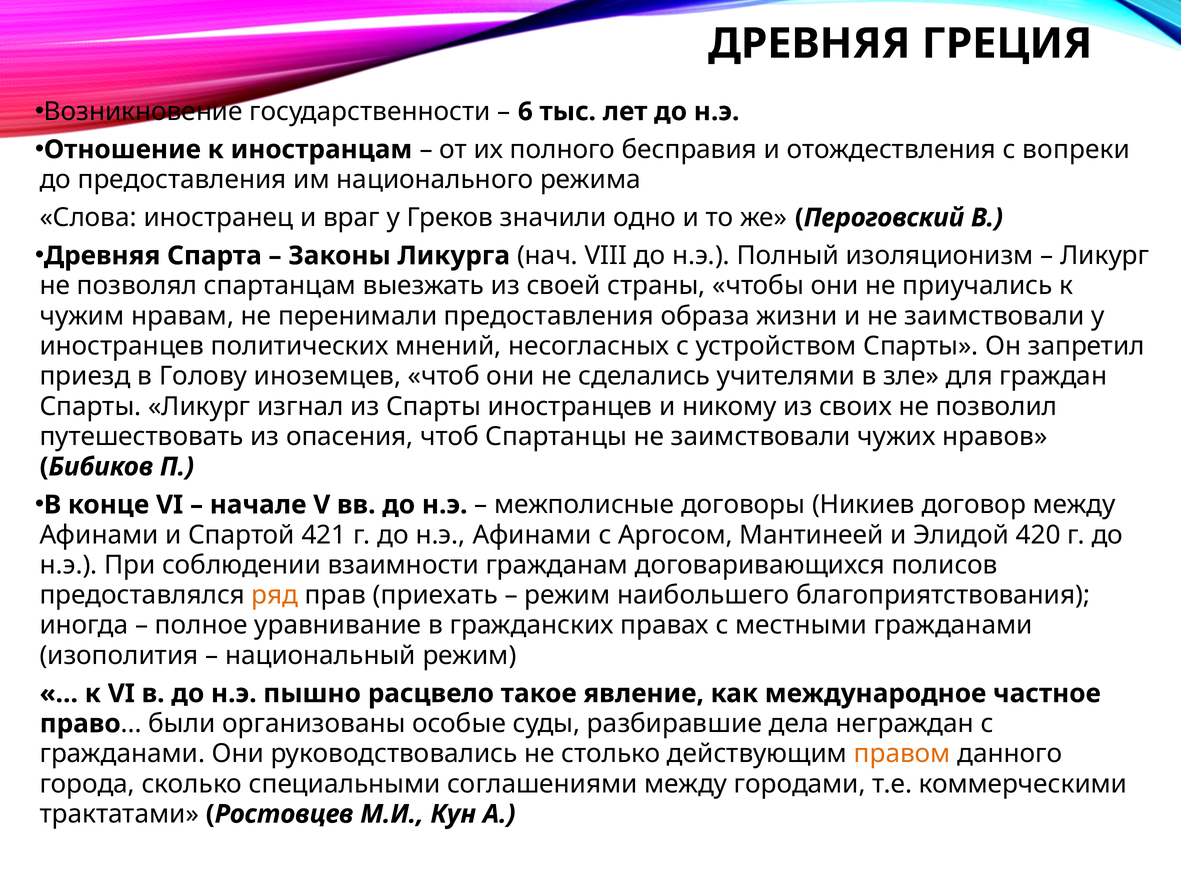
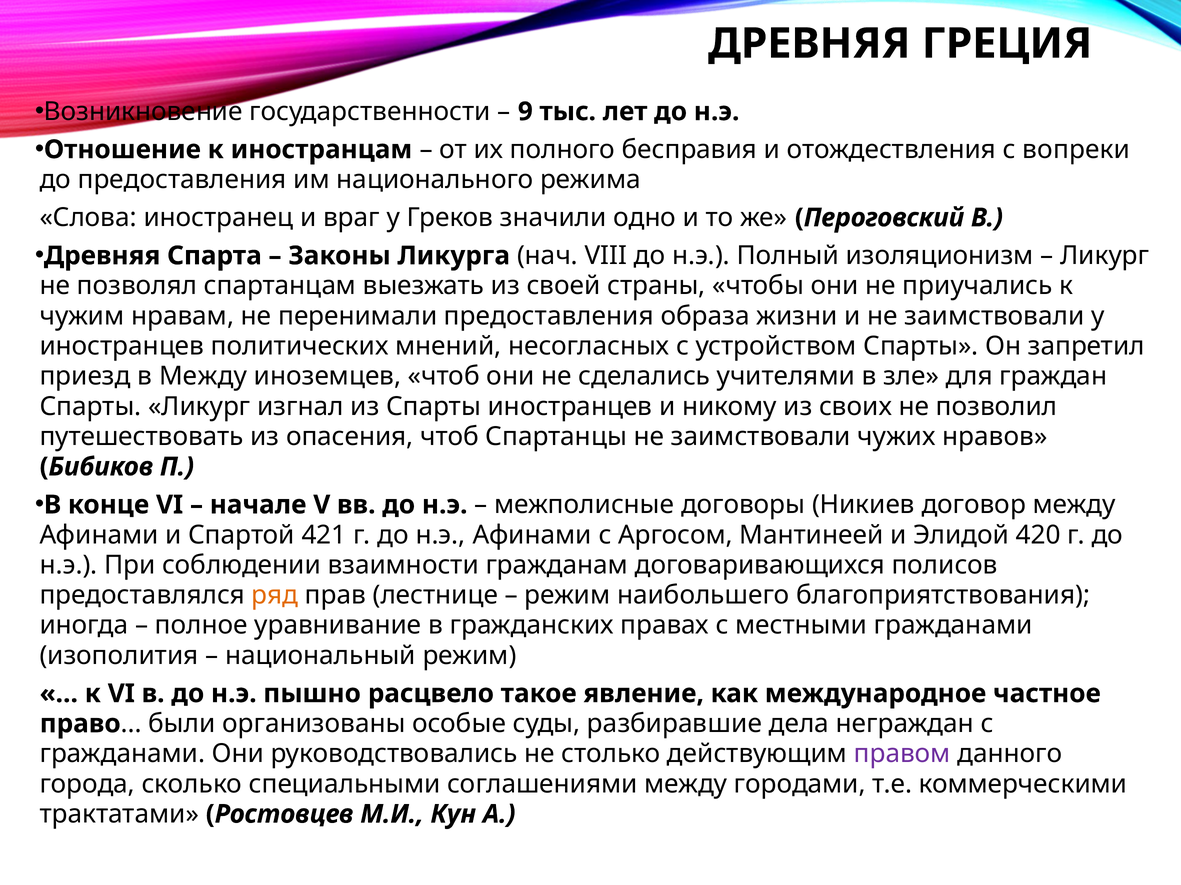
6: 6 -> 9
в Голову: Голову -> Между
приехать: приехать -> лестнице
правом colour: orange -> purple
